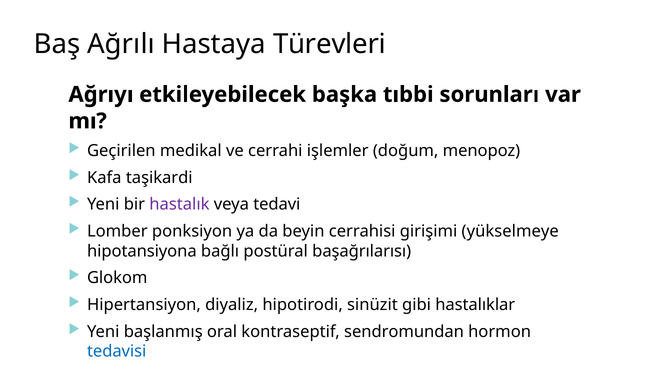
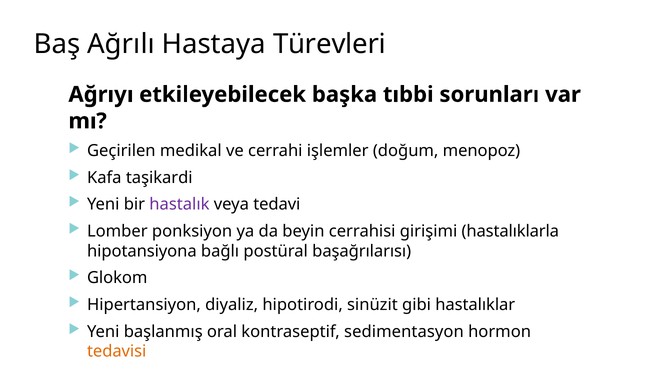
yükselmeye: yükselmeye -> hastalıklarla
sendromundan: sendromundan -> sedimentasyon
tedavisi colour: blue -> orange
